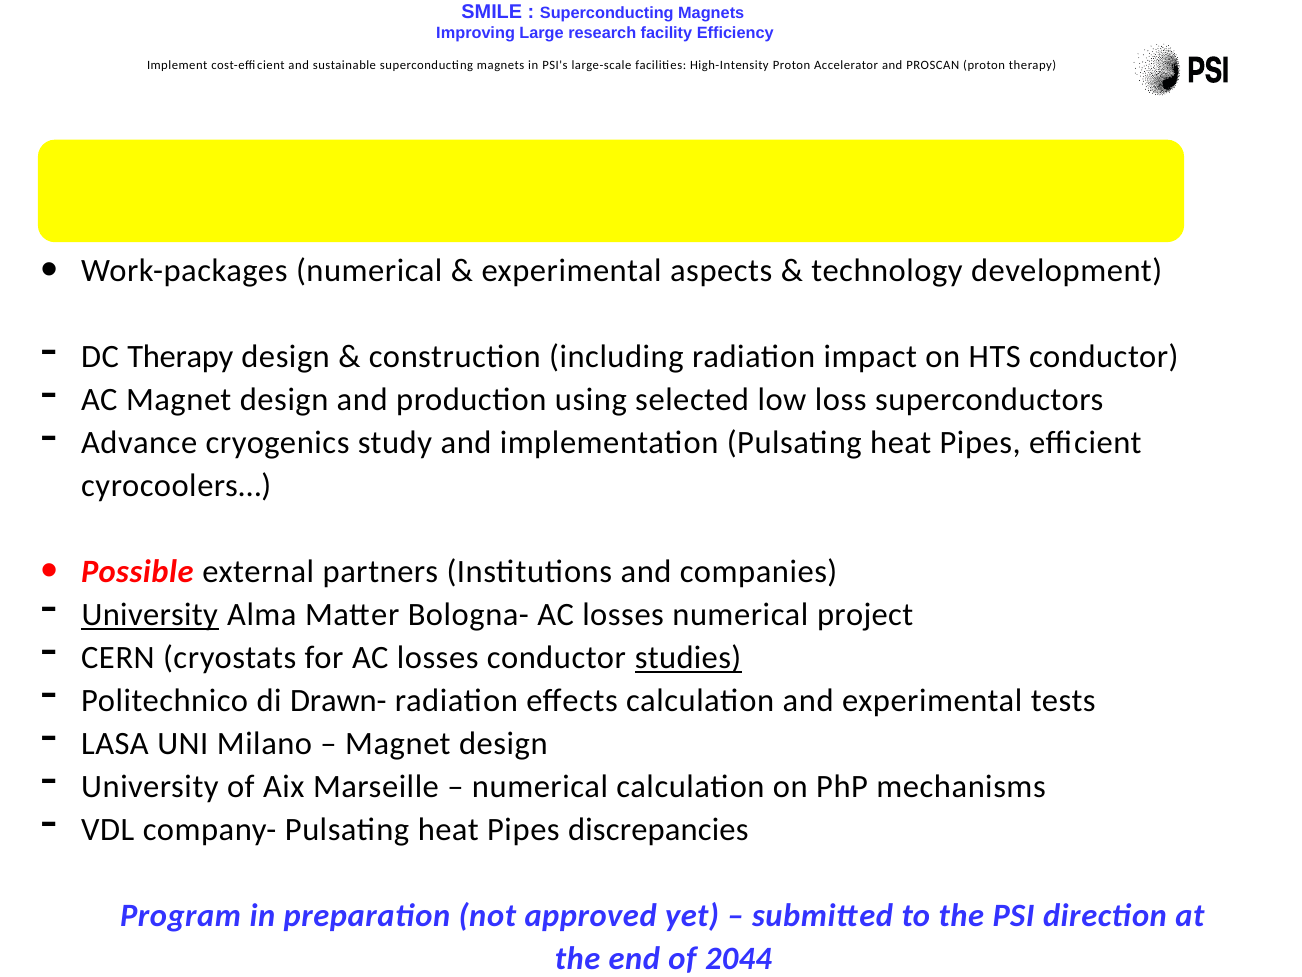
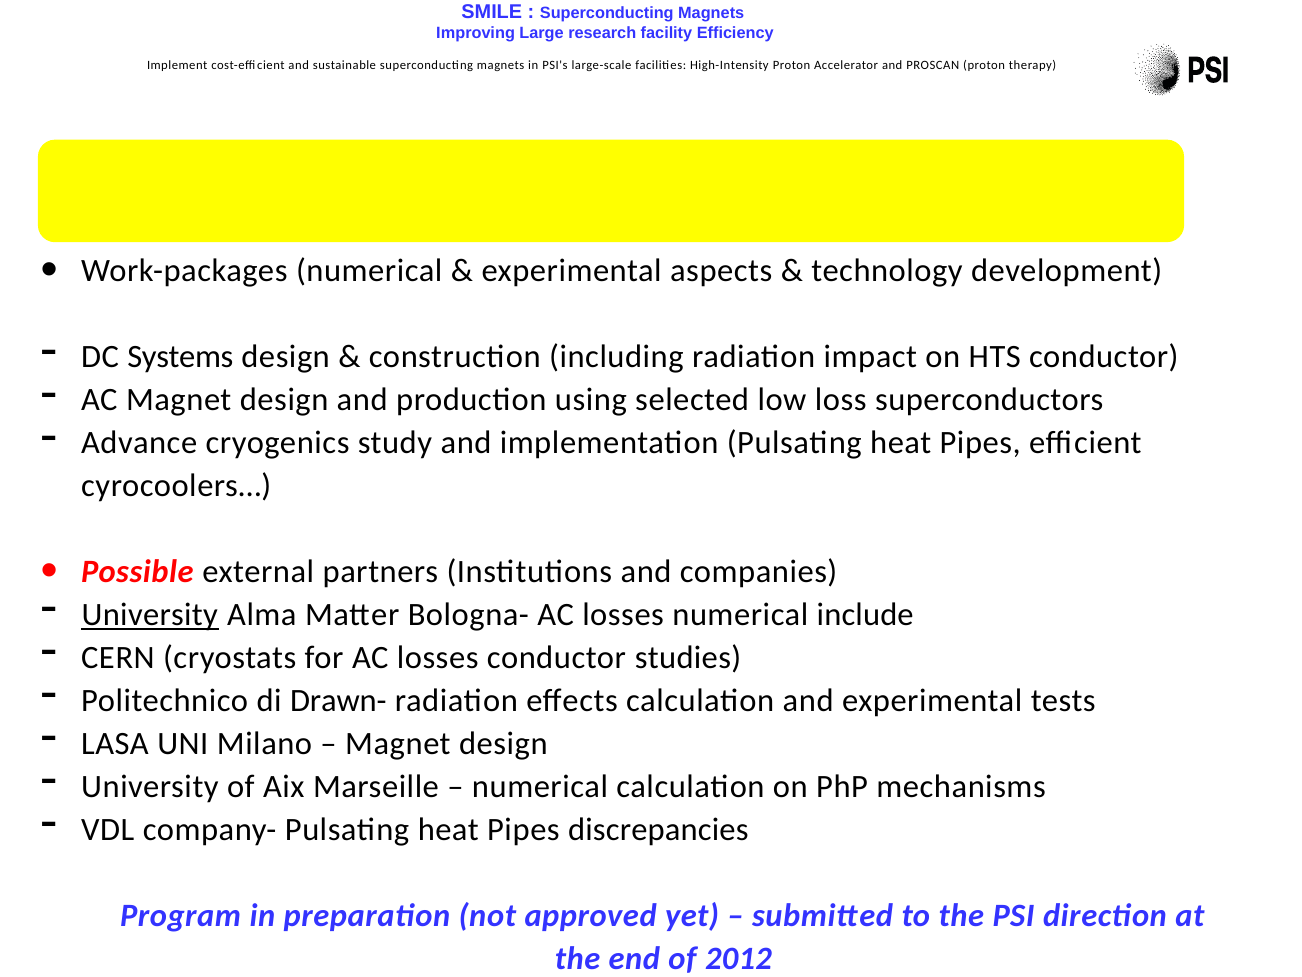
DC Therapy: Therapy -> Systems
project: project -> include
studies underline: present -> none
2044: 2044 -> 2012
